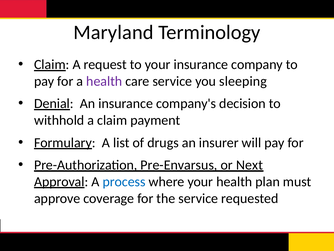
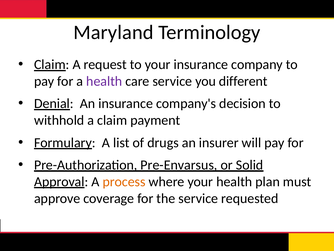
sleeping: sleeping -> different
Next: Next -> Solid
process colour: blue -> orange
